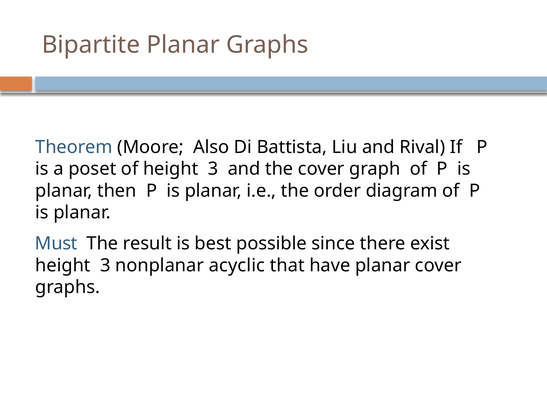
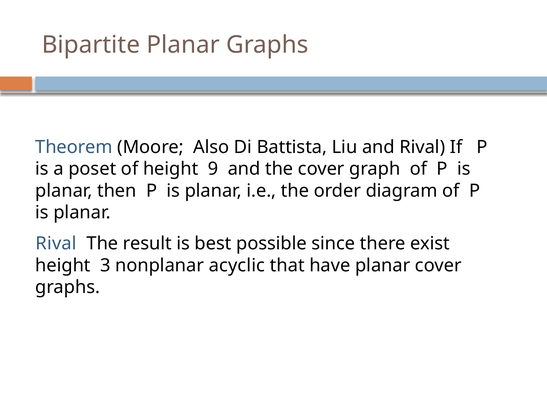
of height 3: 3 -> 9
Must at (56, 244): Must -> Rival
